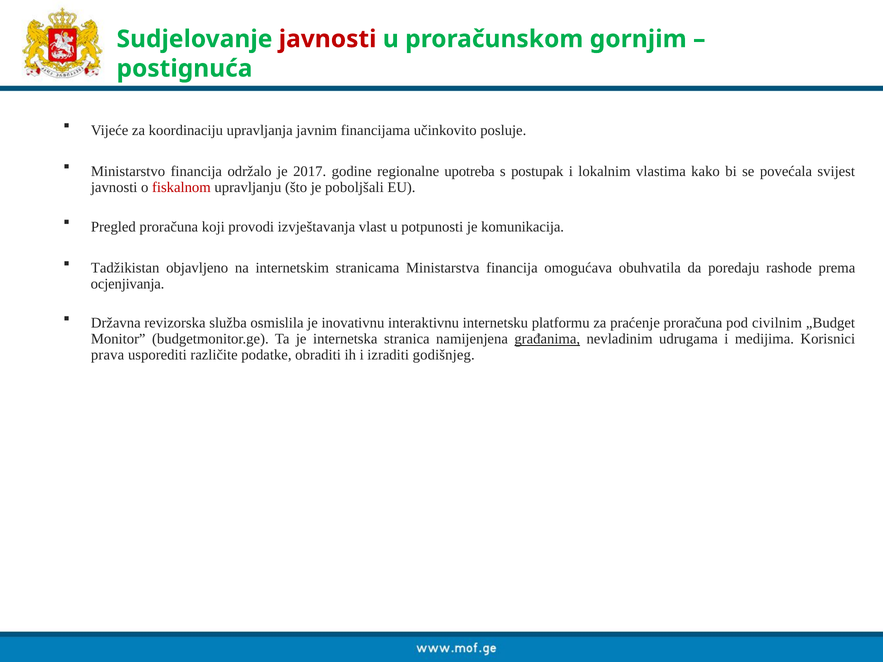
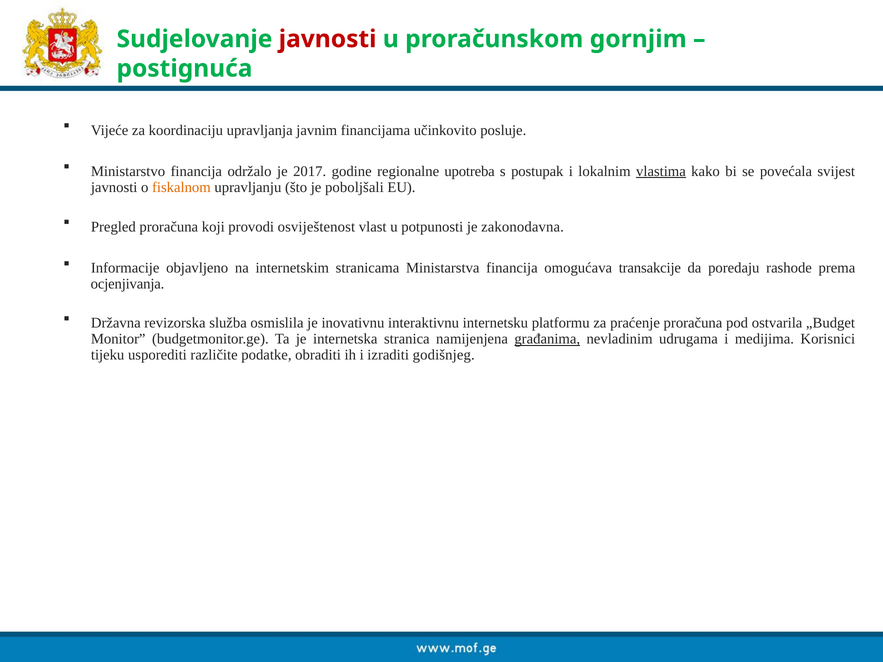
vlastima underline: none -> present
fiskalnom colour: red -> orange
izvještavanja: izvještavanja -> osviještenost
komunikacija: komunikacija -> zakonodavna
Tadžikistan: Tadžikistan -> Informacije
obuhvatila: obuhvatila -> transakcije
civilnim: civilnim -> ostvarila
prava: prava -> tijeku
